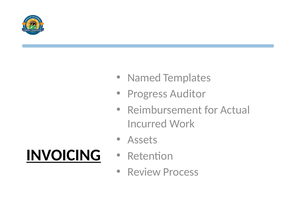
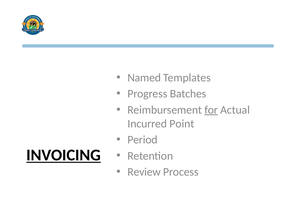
Auditor: Auditor -> Batches
for underline: none -> present
Work: Work -> Point
Assets: Assets -> Period
